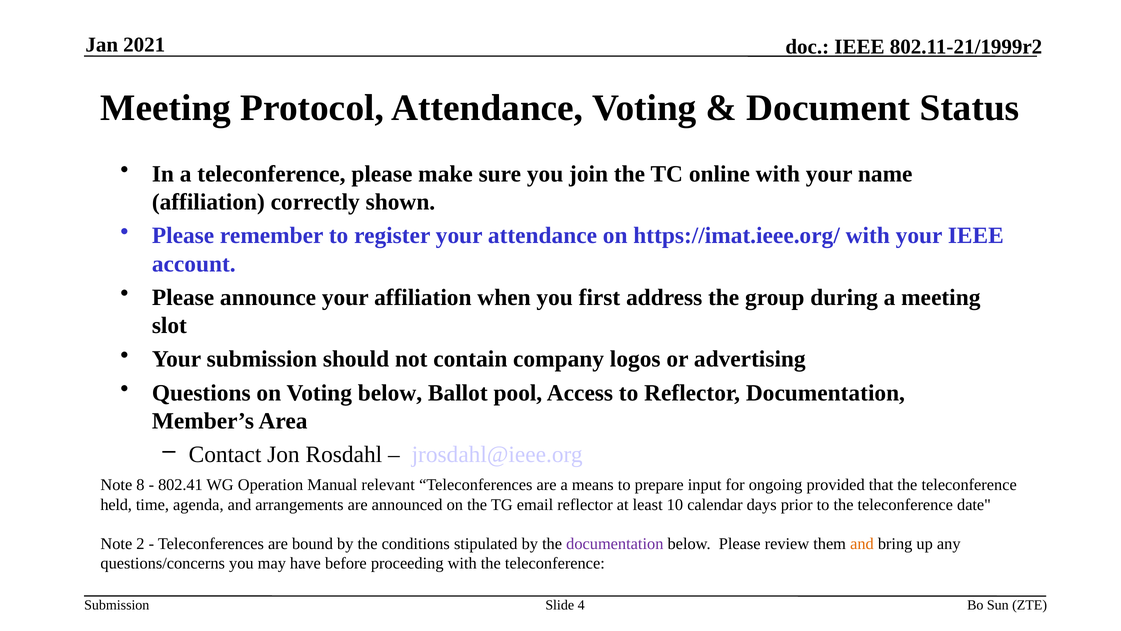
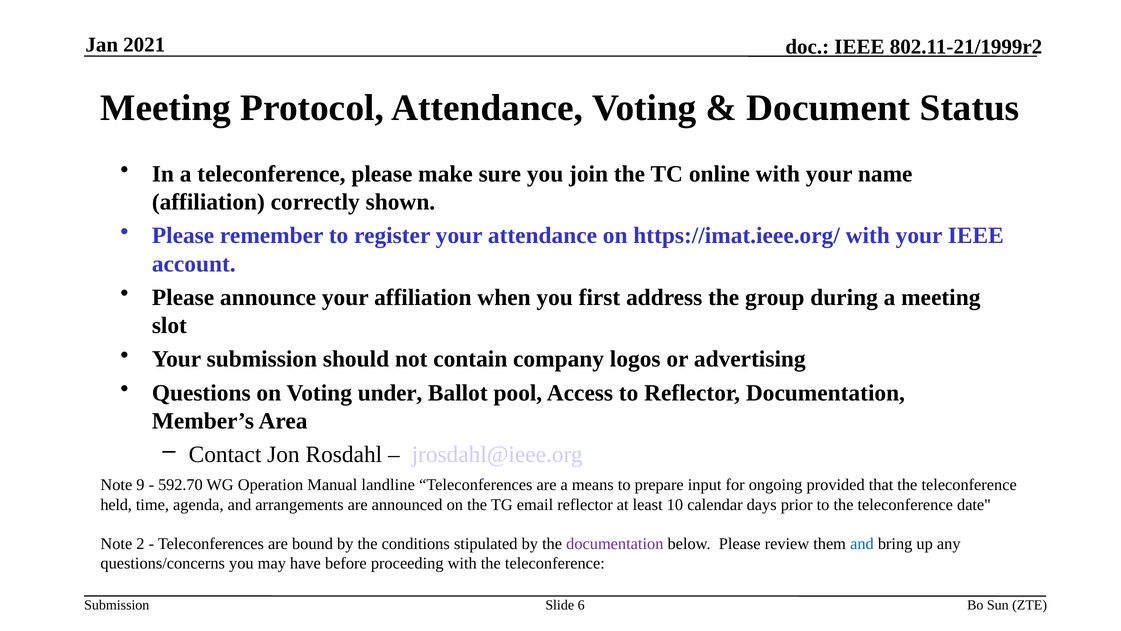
Voting below: below -> under
8: 8 -> 9
802.41: 802.41 -> 592.70
relevant: relevant -> landline
and at (862, 544) colour: orange -> blue
4: 4 -> 6
